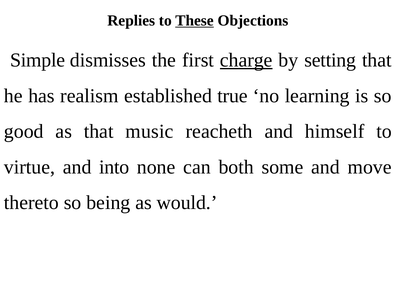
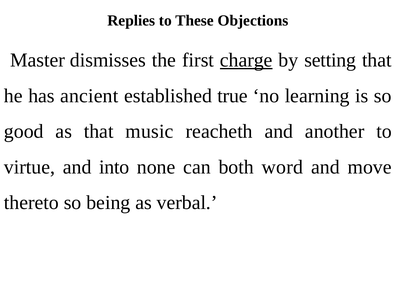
These underline: present -> none
Simple: Simple -> Master
realism: realism -> ancient
himself: himself -> another
some: some -> word
would: would -> verbal
